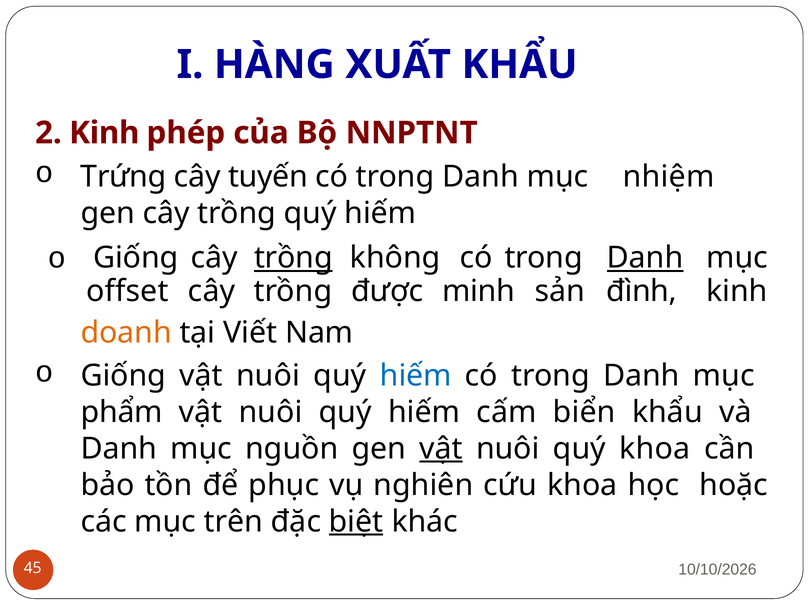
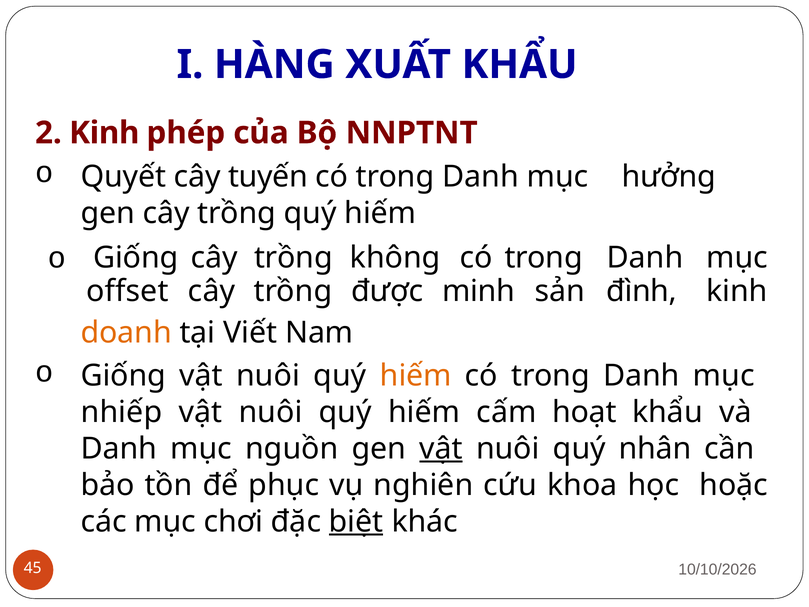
Trứng: Trứng -> Quyết
nhiệm: nhiệm -> hưởng
trồng at (293, 258) underline: present -> none
Danh at (645, 258) underline: present -> none
hiếm at (416, 376) colour: blue -> orange
phẩm: phẩm -> nhiếp
biển: biển -> hoạt
quý khoa: khoa -> nhân
trên: trên -> chơi
